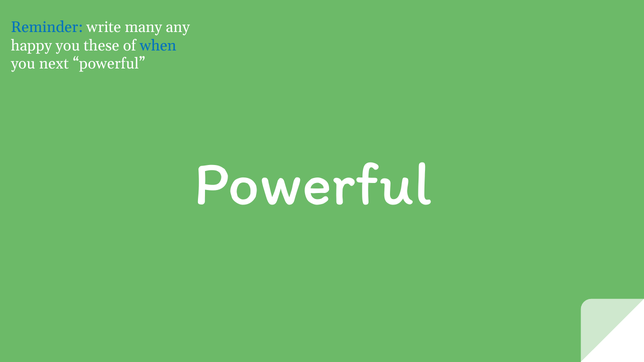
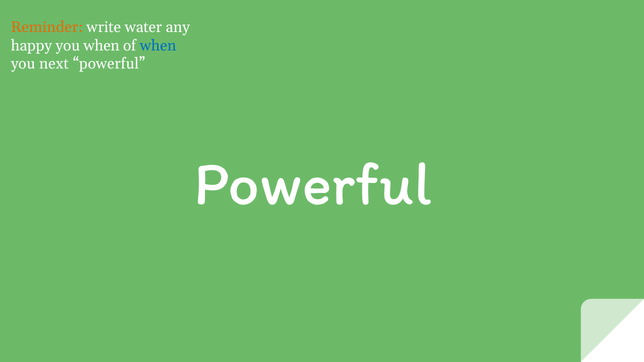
Reminder colour: blue -> orange
many: many -> water
you these: these -> when
